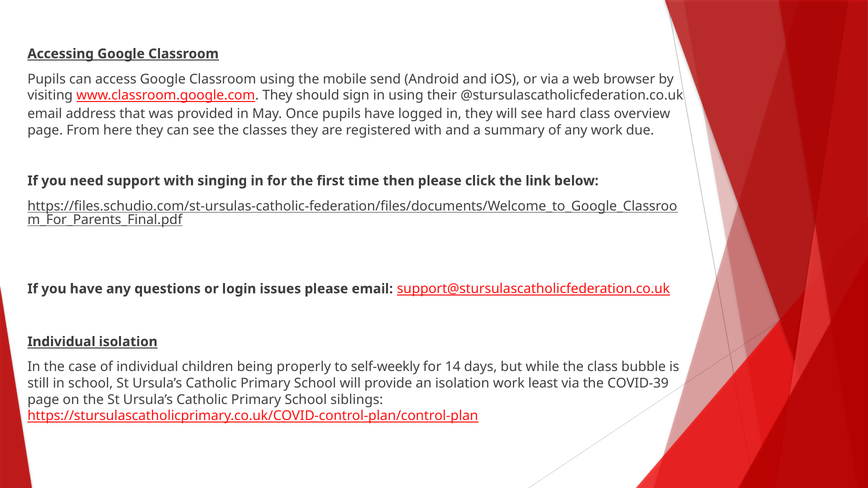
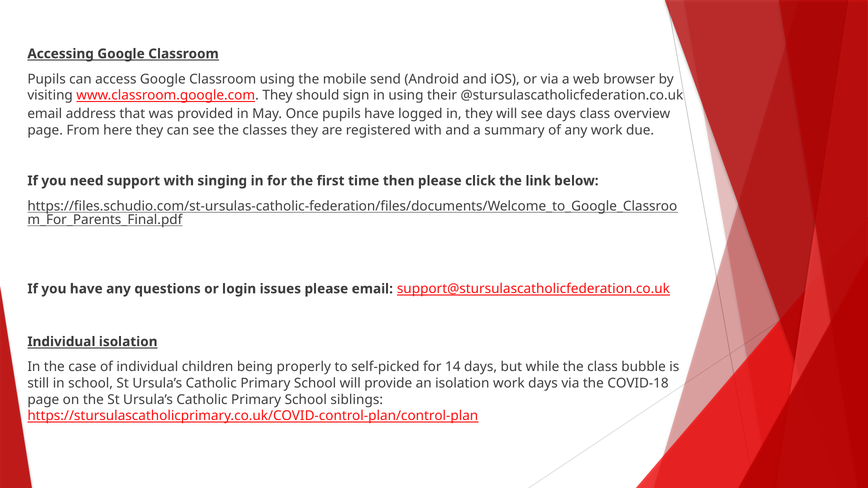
see hard: hard -> days
self-weekly: self-weekly -> self-picked
work least: least -> days
COVID-39: COVID-39 -> COVID-18
